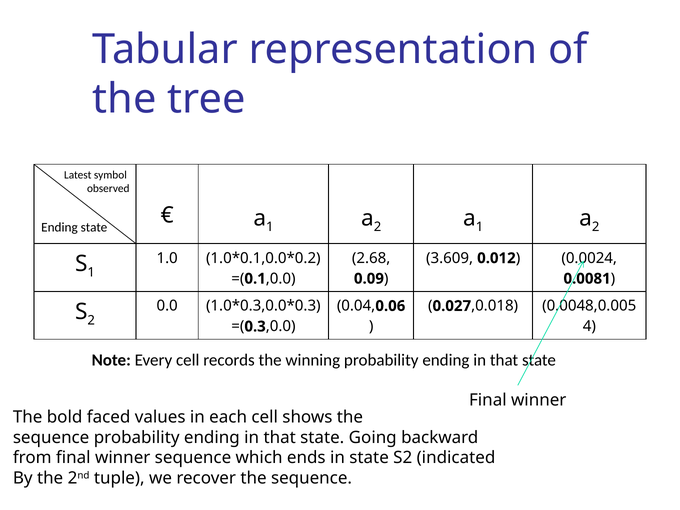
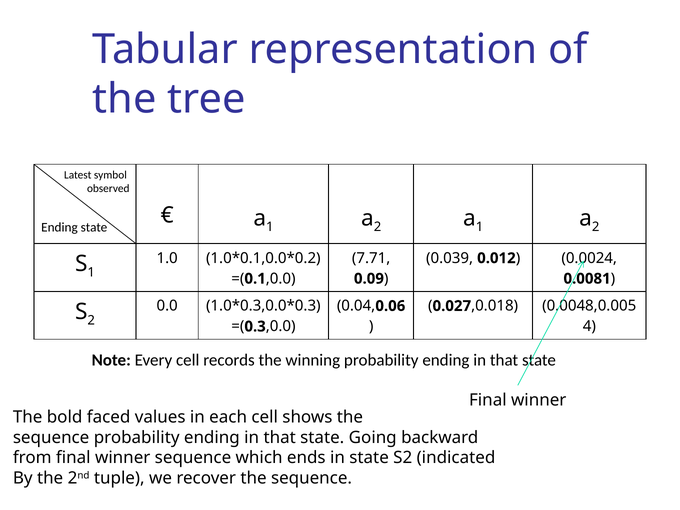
2.68: 2.68 -> 7.71
3.609: 3.609 -> 0.039
